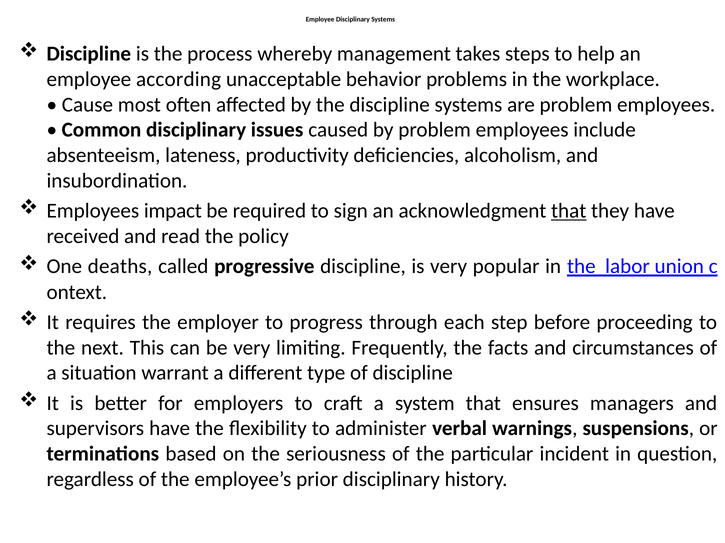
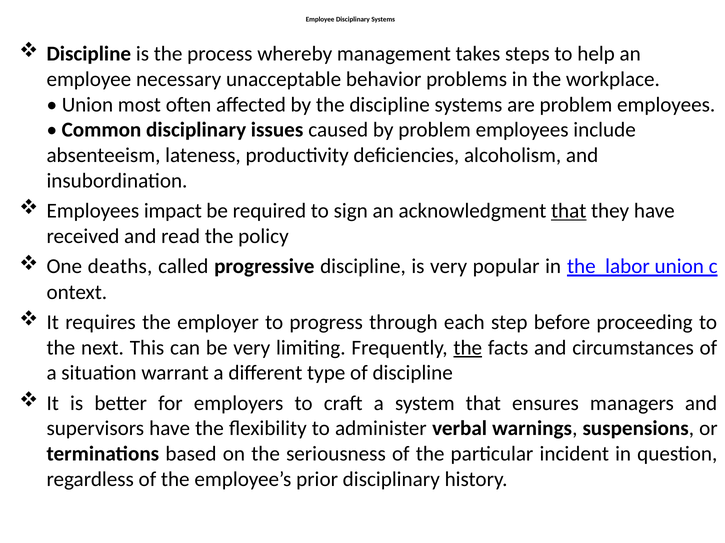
according: according -> necessary
Cause at (87, 105): Cause -> Union
the at (468, 348) underline: none -> present
